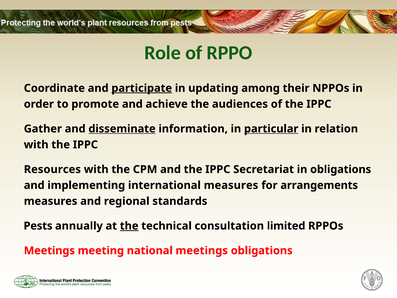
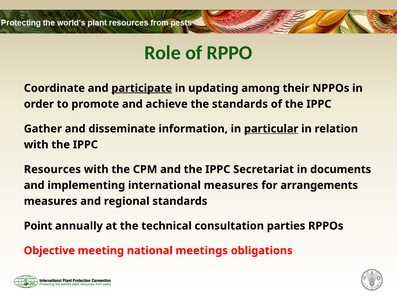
the audiences: audiences -> standards
disseminate underline: present -> none
in obligations: obligations -> documents
Pests: Pests -> Point
the at (129, 226) underline: present -> none
limited: limited -> parties
Meetings at (49, 250): Meetings -> Objective
